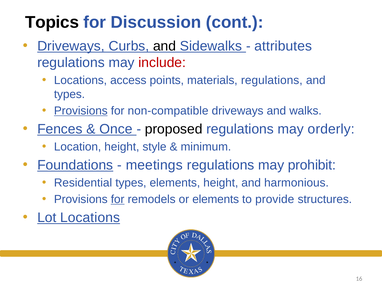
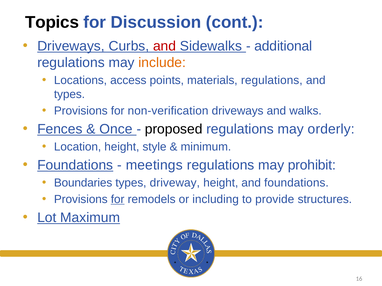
and at (165, 46) colour: black -> red
attributes: attributes -> additional
include colour: red -> orange
Provisions at (81, 111) underline: present -> none
non-compatible: non-compatible -> non-verification
Residential: Residential -> Boundaries
types elements: elements -> driveway
and harmonious: harmonious -> foundations
or elements: elements -> including
Lot Locations: Locations -> Maximum
